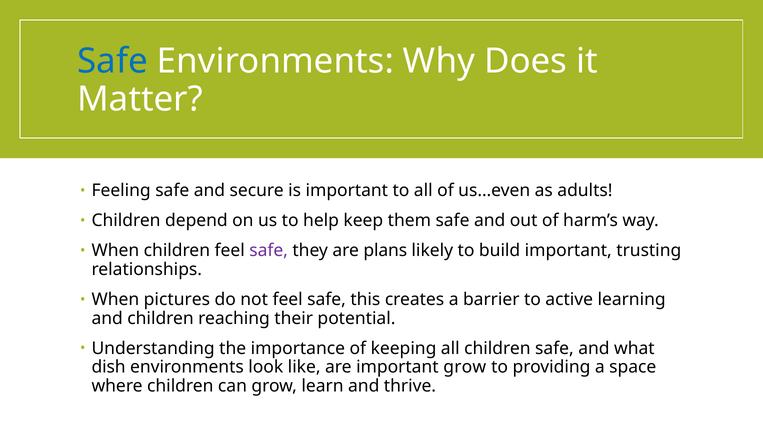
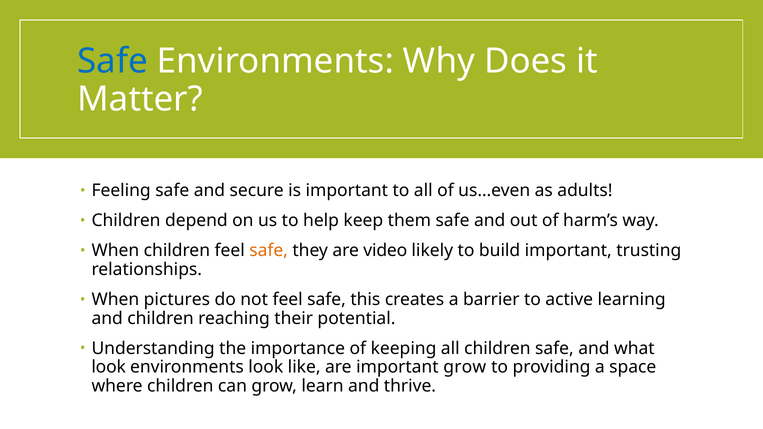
safe at (269, 251) colour: purple -> orange
plans: plans -> video
dish at (109, 367): dish -> look
